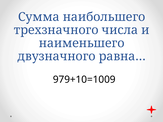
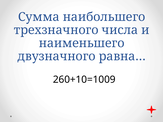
979+10=1009: 979+10=1009 -> 260+10=1009
